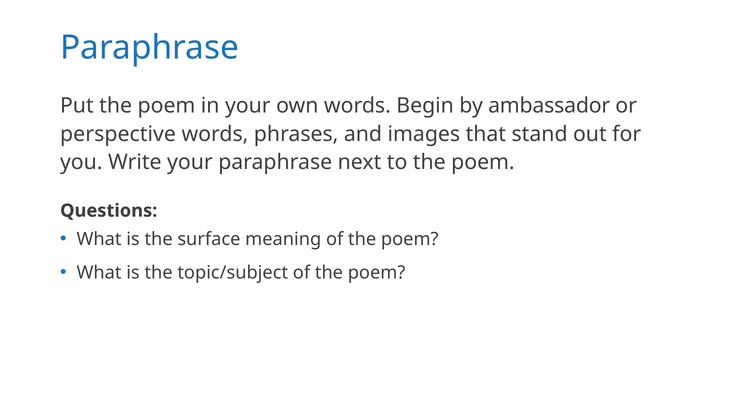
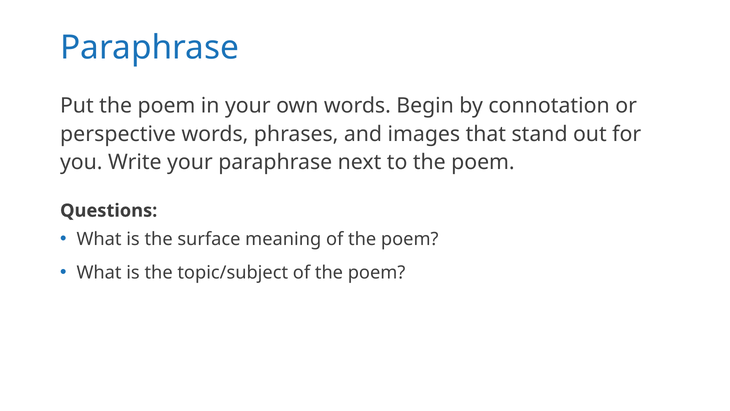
ambassador: ambassador -> connotation
